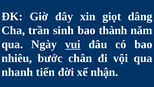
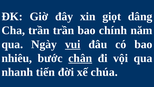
trần sinh: sinh -> trần
thành: thành -> chính
chân underline: none -> present
nhận: nhận -> chúa
